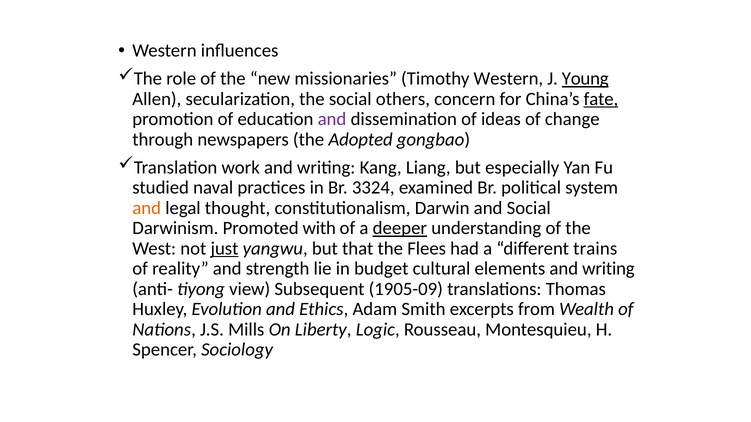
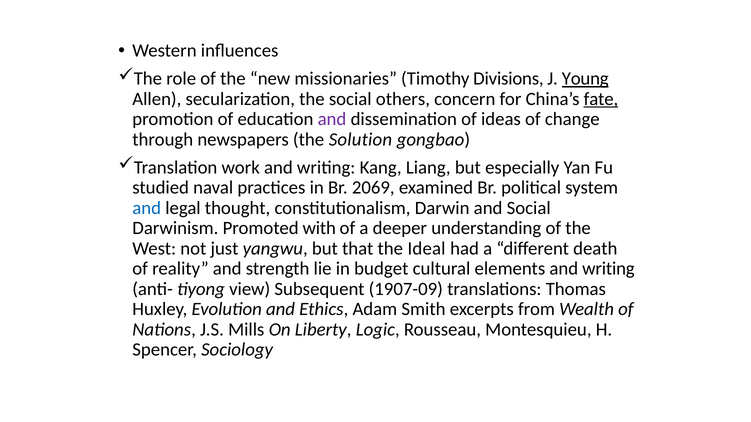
Timothy Western: Western -> Divisions
Adopted: Adopted -> Solution
3324: 3324 -> 2069
and at (147, 208) colour: orange -> blue
deeper underline: present -> none
just underline: present -> none
Flees: Flees -> Ideal
trains: trains -> death
1905-09: 1905-09 -> 1907-09
